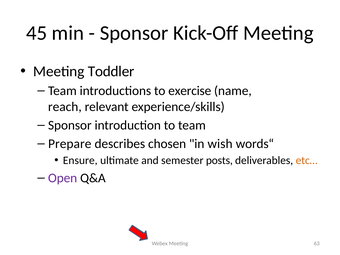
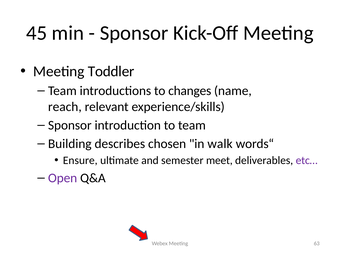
exercise: exercise -> changes
Prepare: Prepare -> Building
wish: wish -> walk
posts: posts -> meet
etc… colour: orange -> purple
